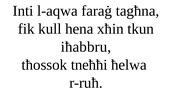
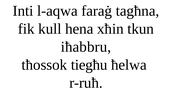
tneħħi: tneħħi -> tiegħu
